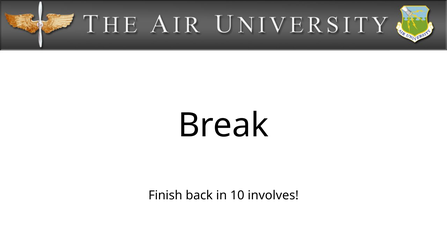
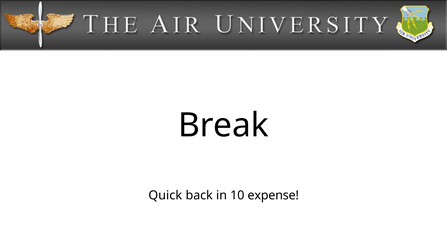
Finish: Finish -> Quick
involves: involves -> expense
